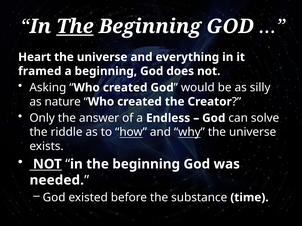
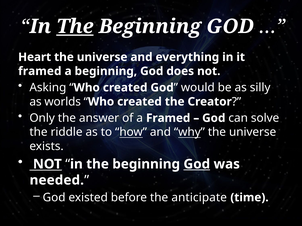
nature: nature -> worlds
a Endless: Endless -> Framed
God at (197, 164) underline: none -> present
substance: substance -> anticipate
